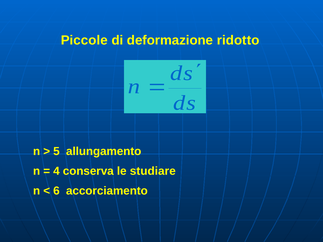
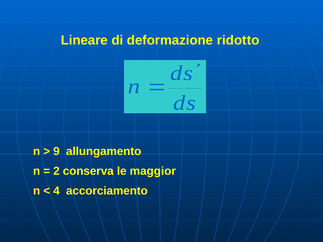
Piccole: Piccole -> Lineare
5: 5 -> 9
4: 4 -> 2
studiare: studiare -> maggior
6: 6 -> 4
